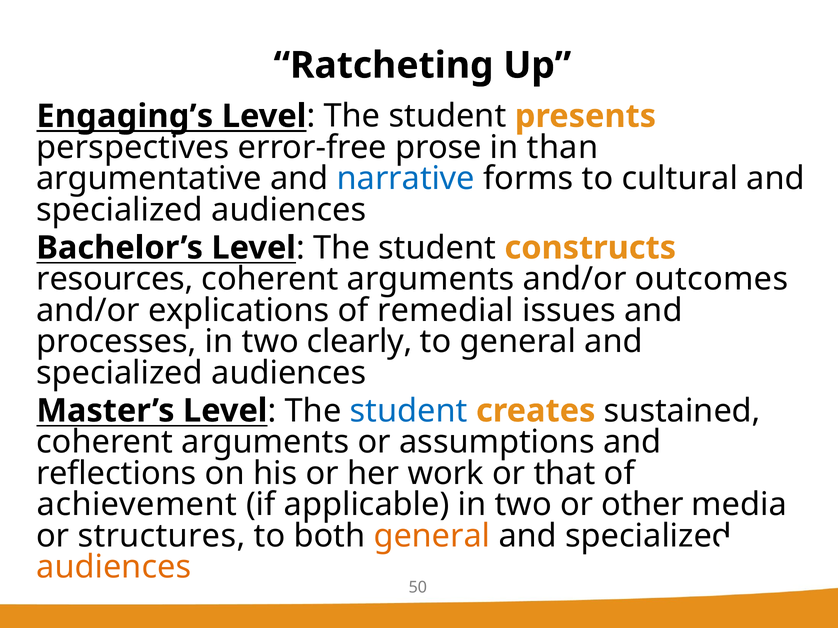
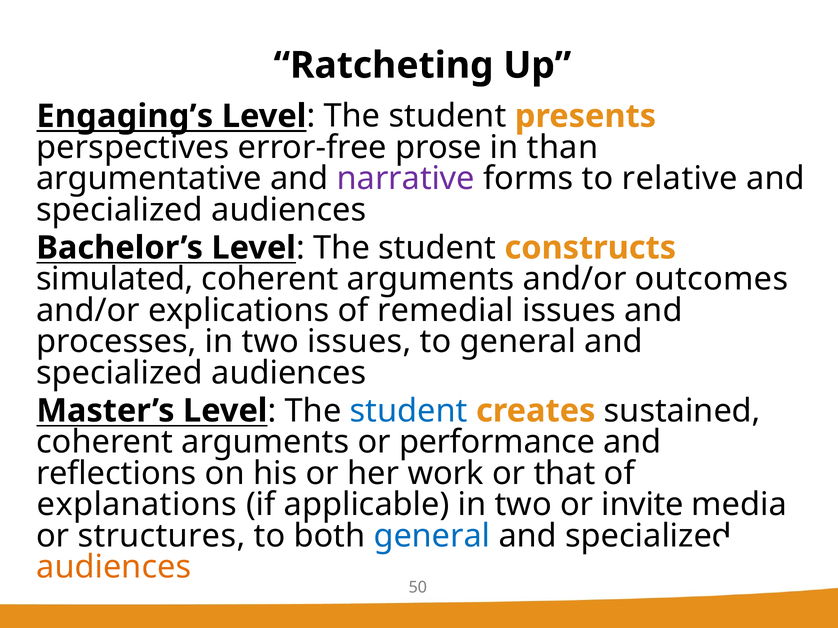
narrative colour: blue -> purple
cultural: cultural -> relative
resources: resources -> simulated
two clearly: clearly -> issues
assumptions: assumptions -> performance
achievement: achievement -> explanations
other: other -> invite
general at (432, 536) colour: orange -> blue
